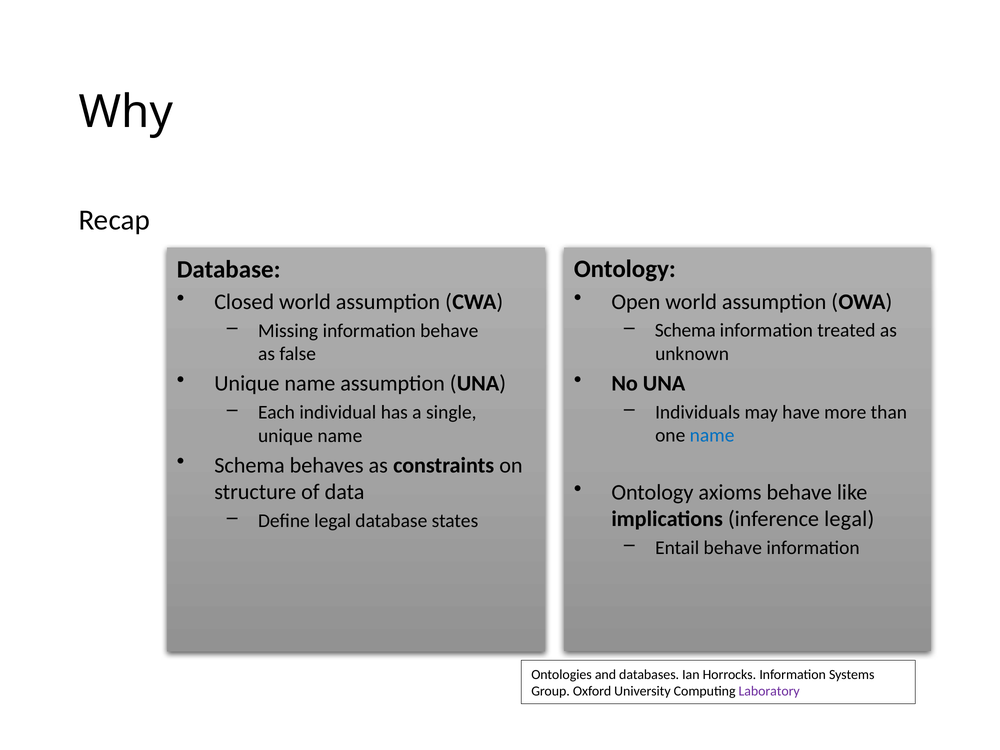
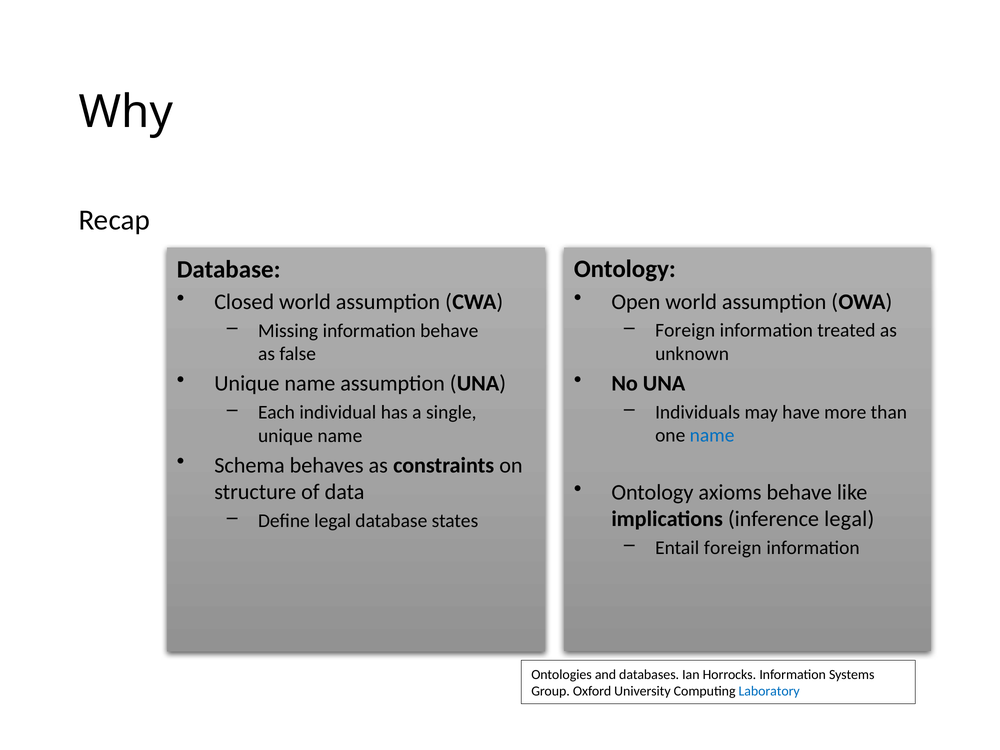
Schema at (685, 330): Schema -> Foreign
Entail behave: behave -> foreign
Laboratory colour: purple -> blue
